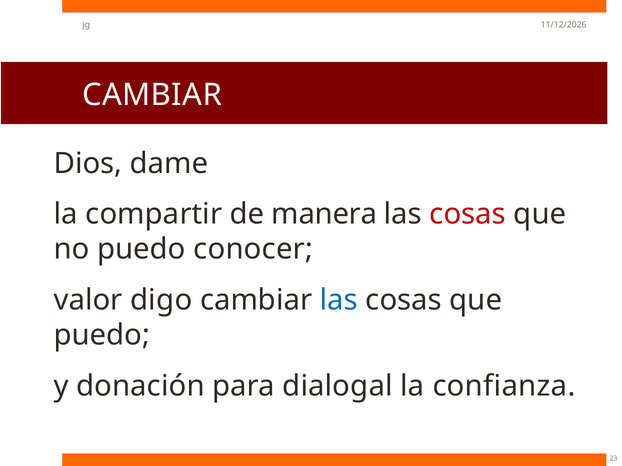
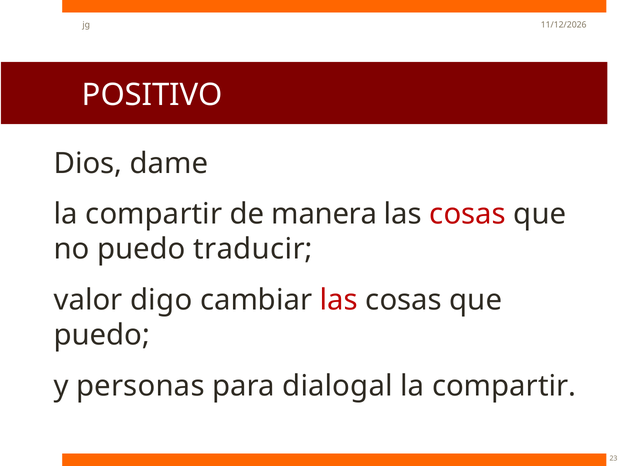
CAMBIAR at (152, 95): CAMBIAR -> POSITIVO
conocer: conocer -> traducir
las at (339, 300) colour: blue -> red
donación: donación -> personas
confianza at (504, 386): confianza -> compartir
